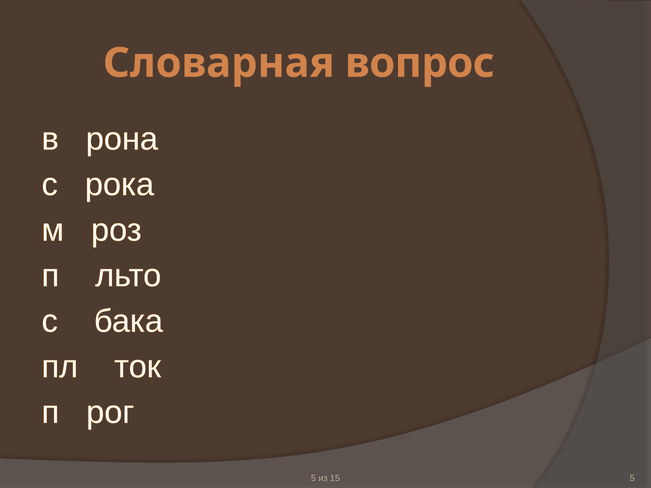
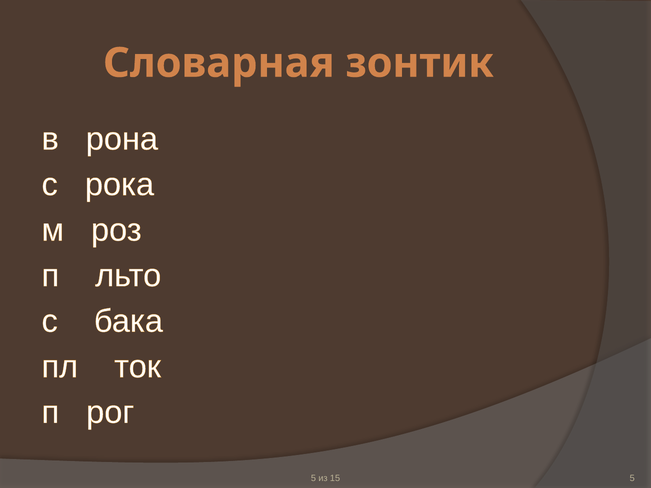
вопрос: вопрос -> зонтик
